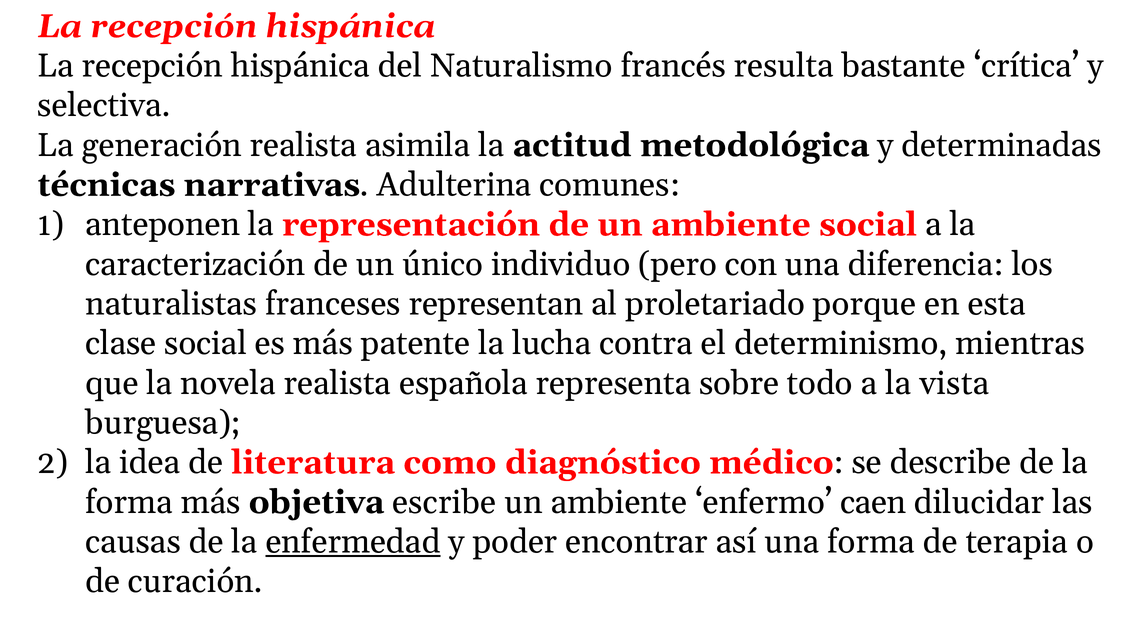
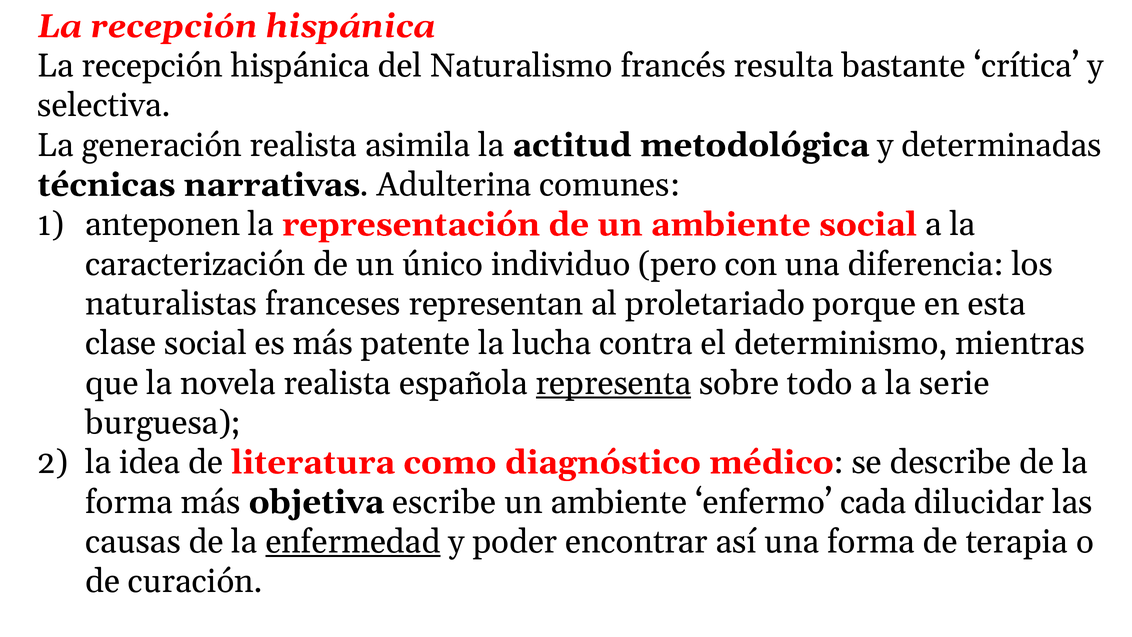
representa underline: none -> present
vista: vista -> serie
caen: caen -> cada
